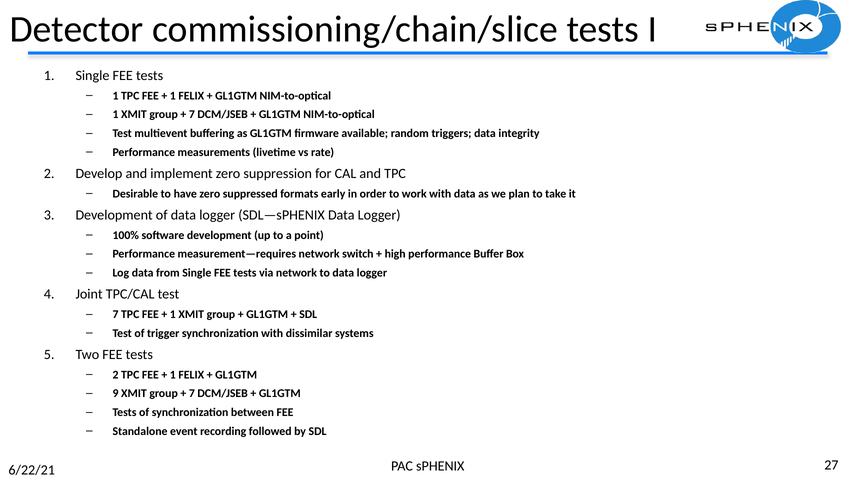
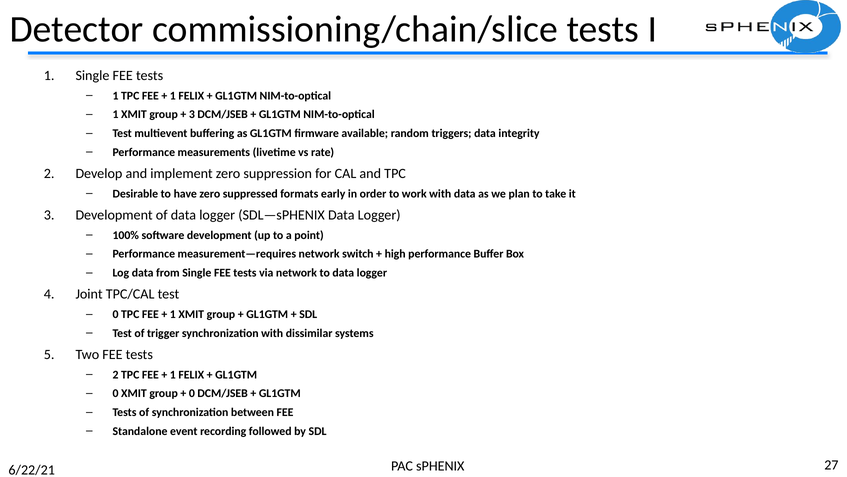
7 at (192, 114): 7 -> 3
7 at (116, 314): 7 -> 0
9 at (116, 393): 9 -> 0
7 at (192, 393): 7 -> 0
